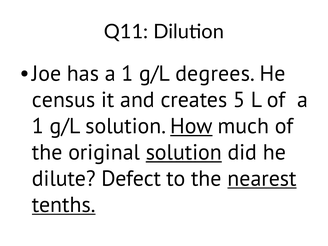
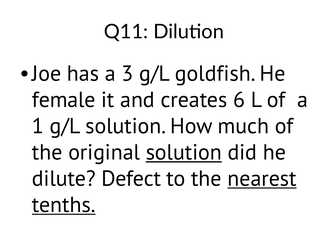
has a 1: 1 -> 3
degrees: degrees -> goldfish
census: census -> female
5: 5 -> 6
How underline: present -> none
